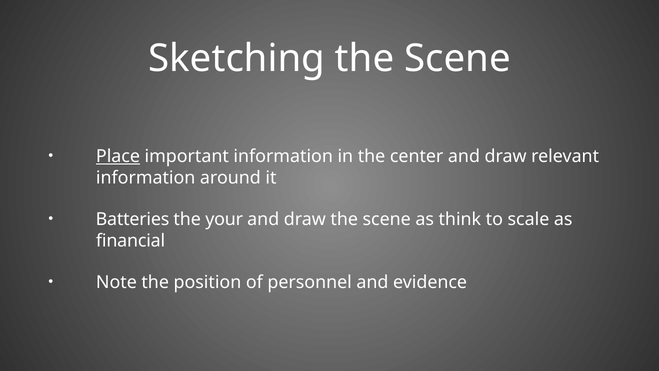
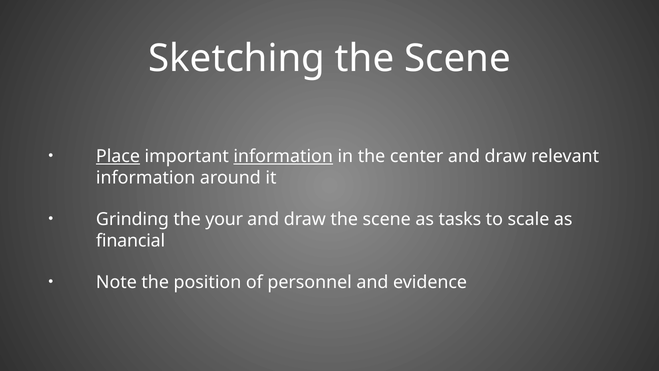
information at (283, 156) underline: none -> present
Batteries: Batteries -> Grinding
think: think -> tasks
